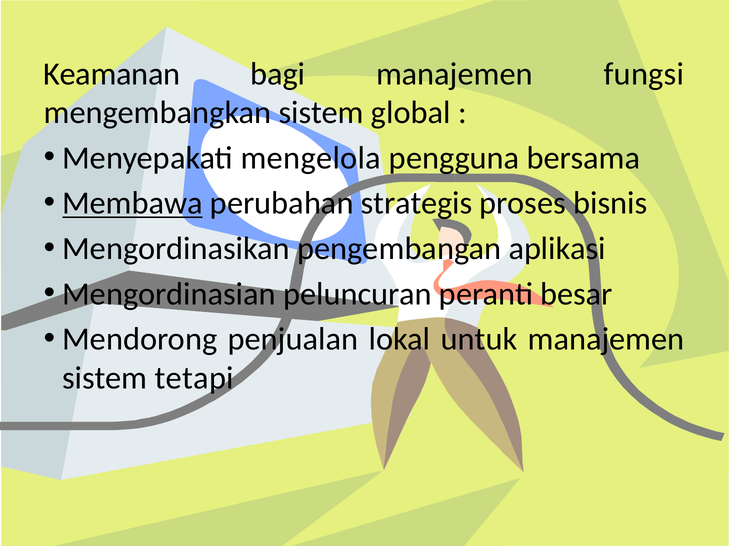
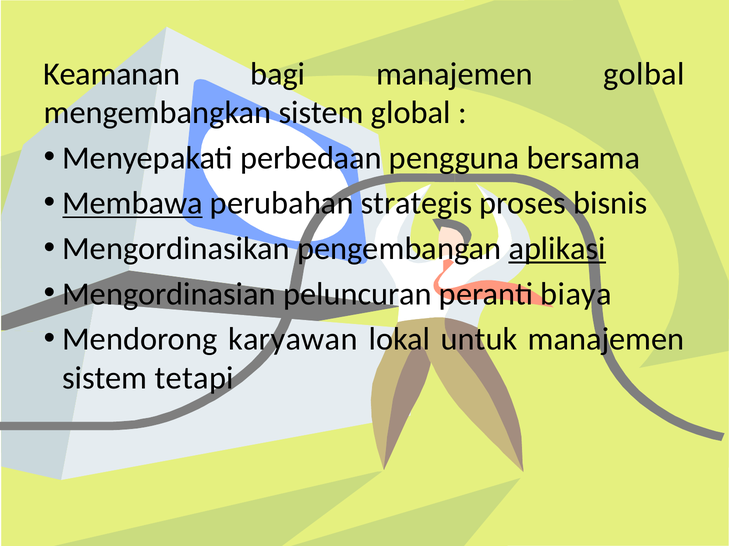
fungsi: fungsi -> golbal
mengelola: mengelola -> perbedaan
aplikasi underline: none -> present
besar: besar -> biaya
penjualan: penjualan -> karyawan
